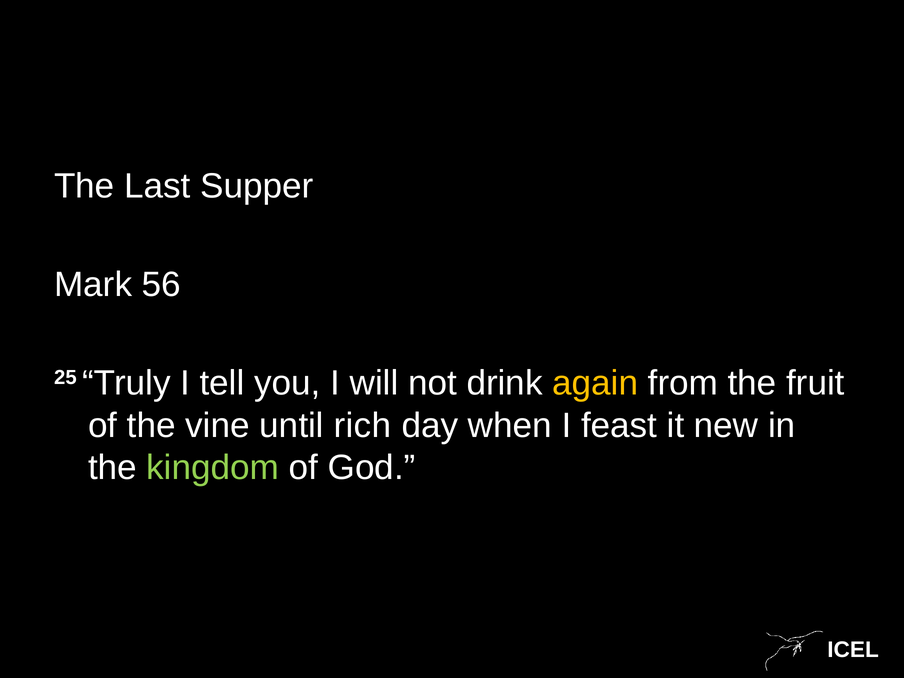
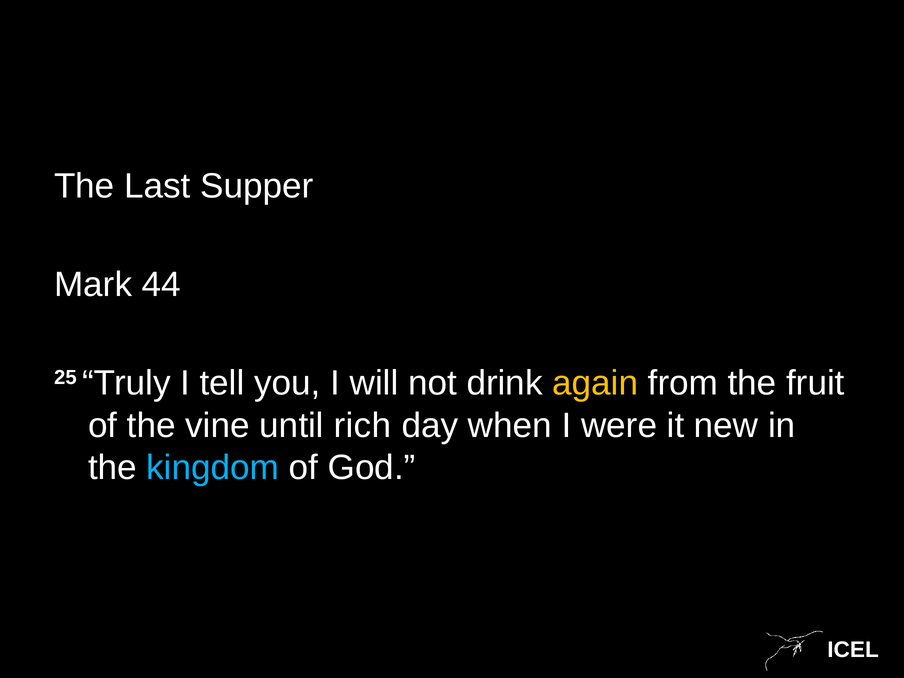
56: 56 -> 44
feast: feast -> were
kingdom colour: light green -> light blue
